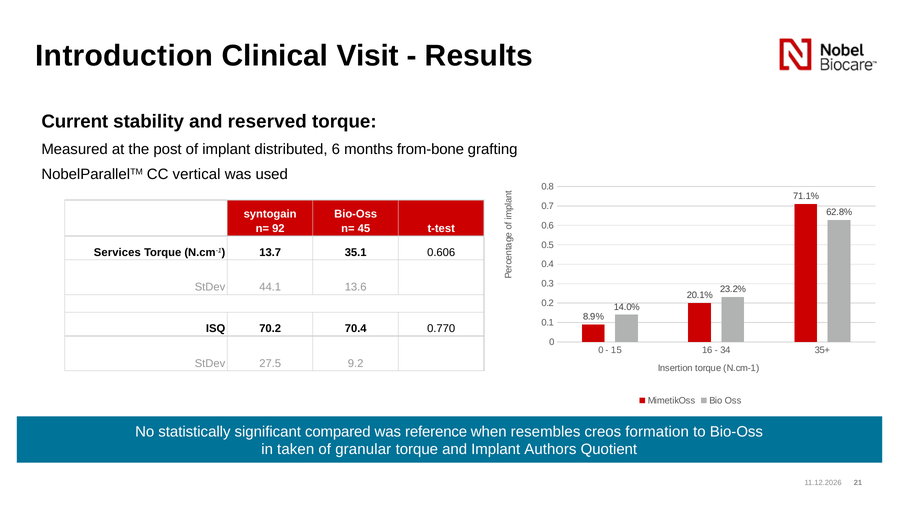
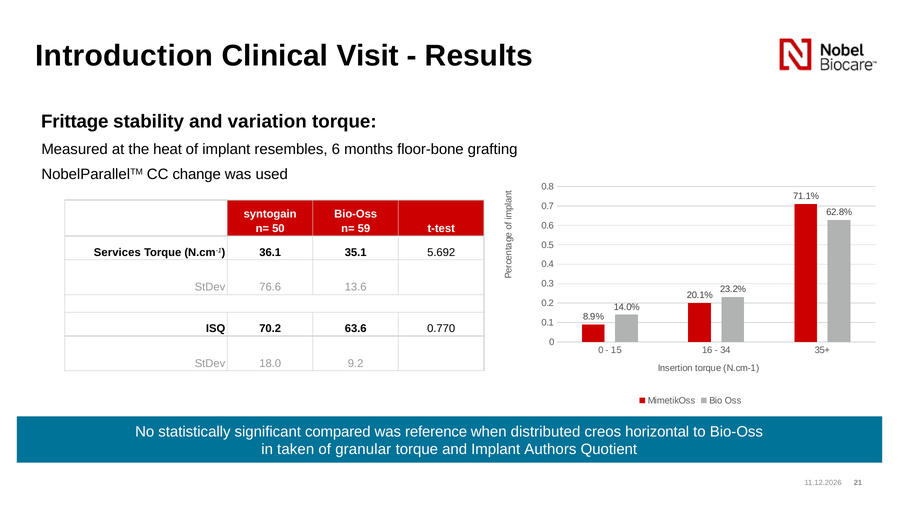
Current: Current -> Frittage
reserved: reserved -> variation
post: post -> heat
distributed: distributed -> resembles
from-bone: from-bone -> floor-bone
vertical: vertical -> change
92: 92 -> 50
45: 45 -> 59
13.7: 13.7 -> 36.1
0.606: 0.606 -> 5.692
44.1: 44.1 -> 76.6
70.4: 70.4 -> 63.6
27.5: 27.5 -> 18.0
resembles: resembles -> distributed
formation: formation -> horizontal
